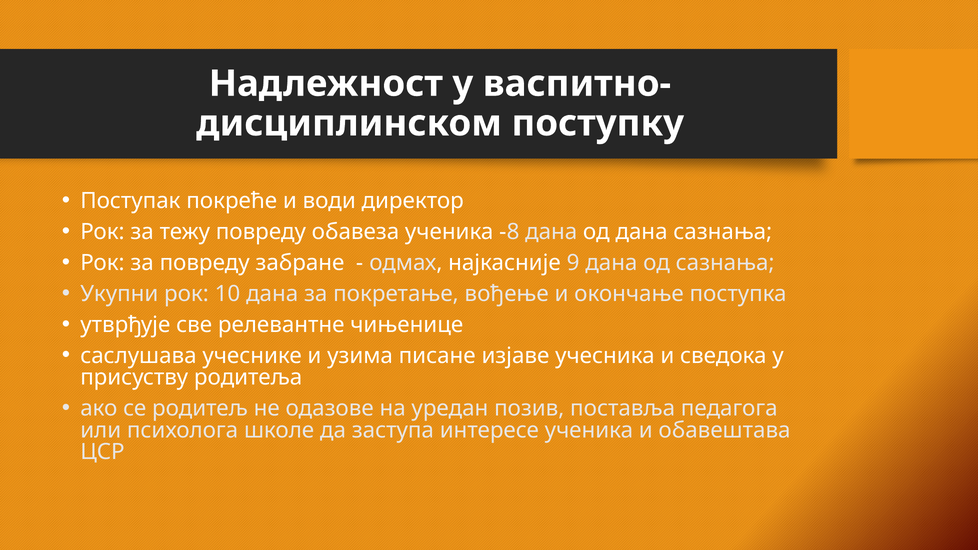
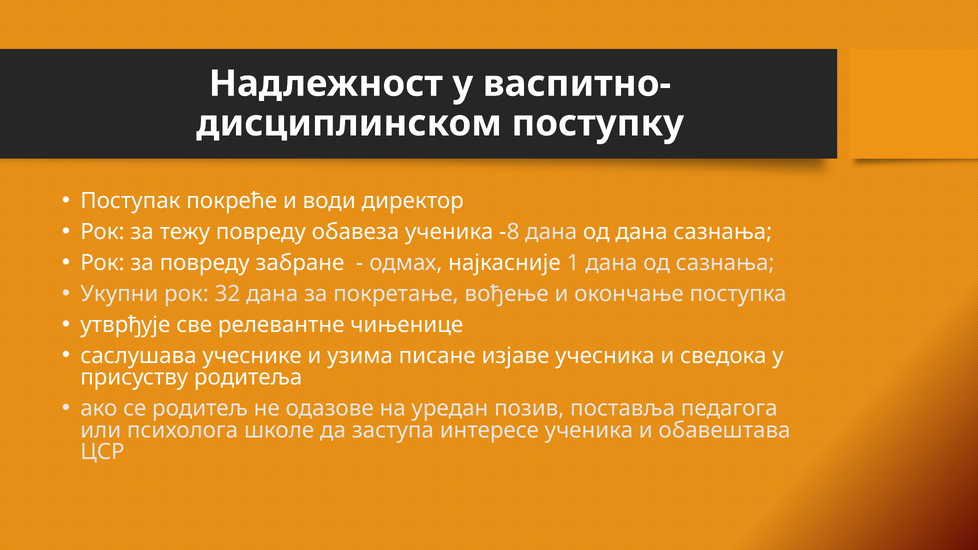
9: 9 -> 1
10: 10 -> 32
